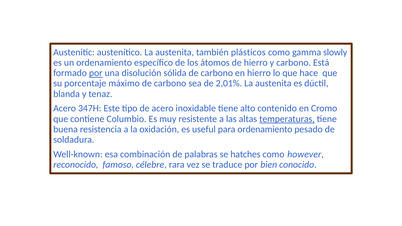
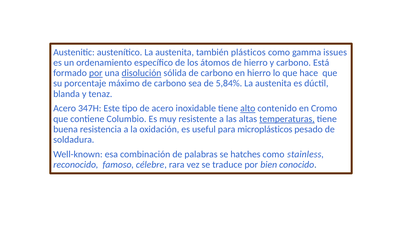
slowly: slowly -> issues
disolución underline: none -> present
2,01%: 2,01% -> 5,84%
alto underline: none -> present
para ordenamiento: ordenamiento -> microplásticos
however: however -> stainless
